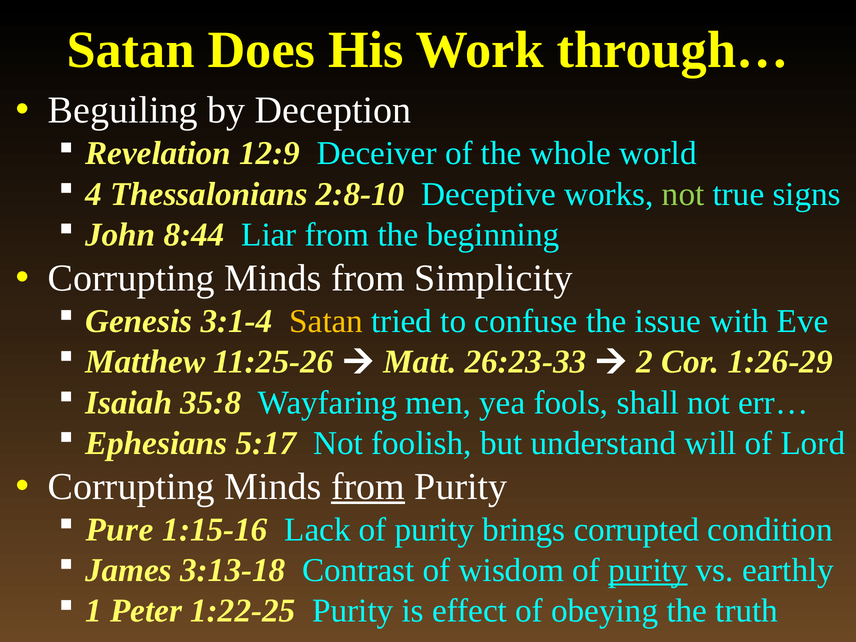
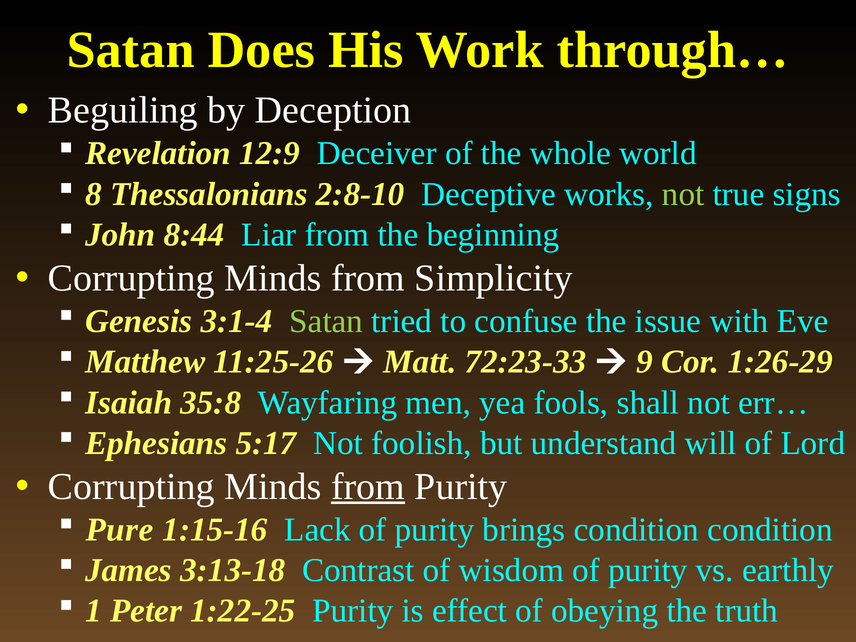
4: 4 -> 8
Satan at (326, 321) colour: yellow -> light green
26:23-33: 26:23-33 -> 72:23-33
2: 2 -> 9
brings corrupted: corrupted -> condition
purity at (648, 570) underline: present -> none
